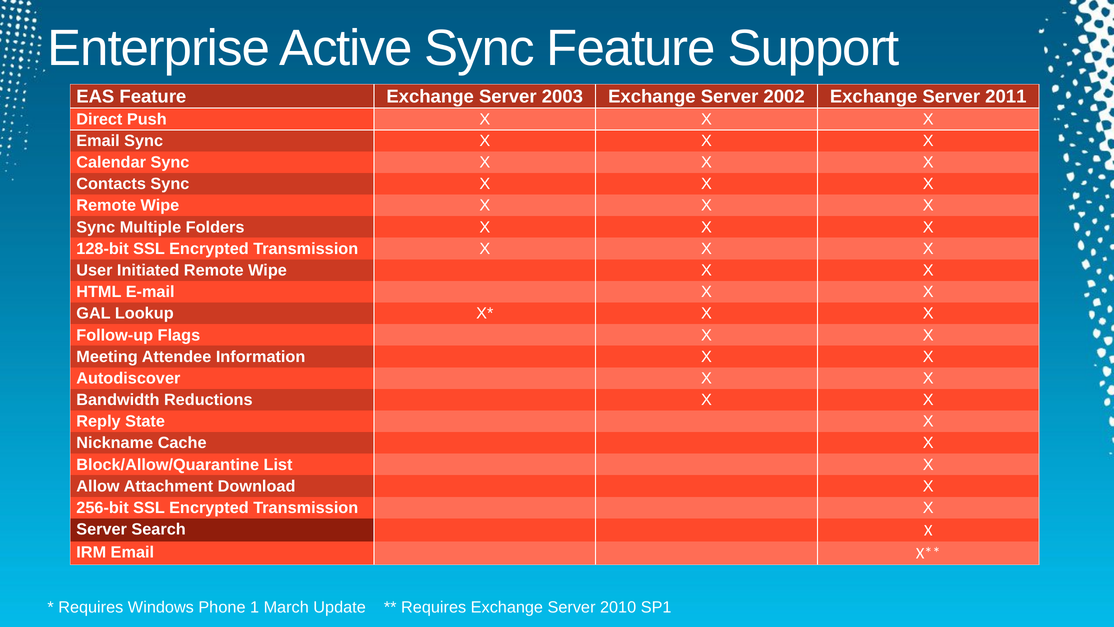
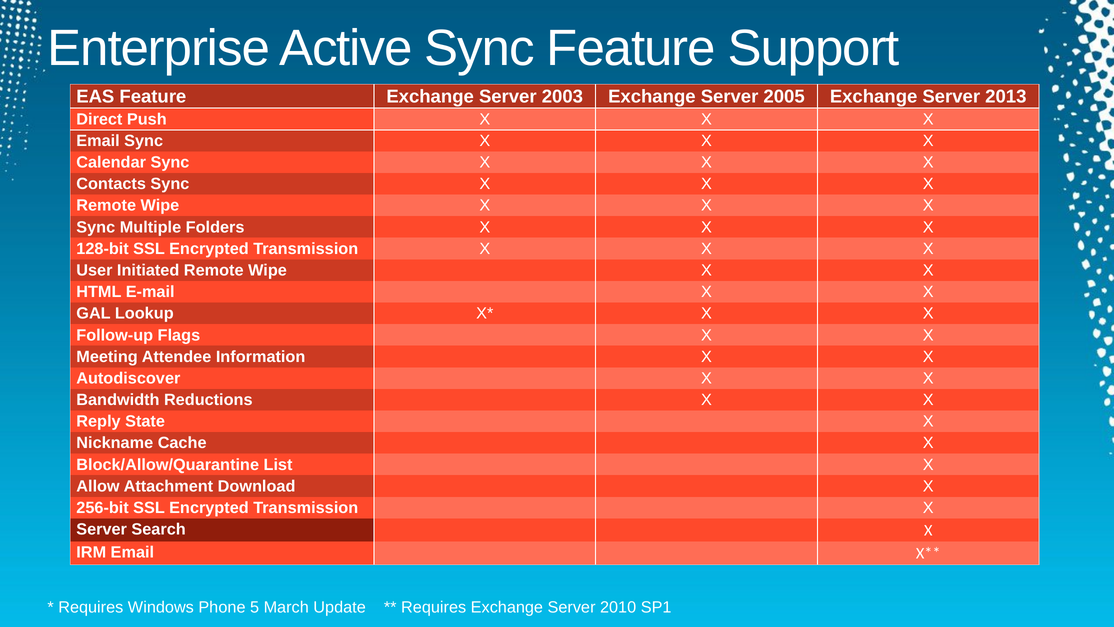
2002: 2002 -> 2005
2011: 2011 -> 2013
1: 1 -> 5
